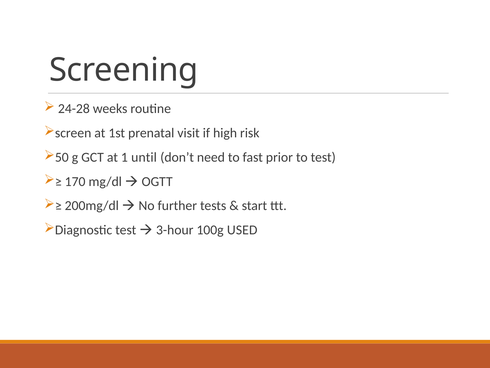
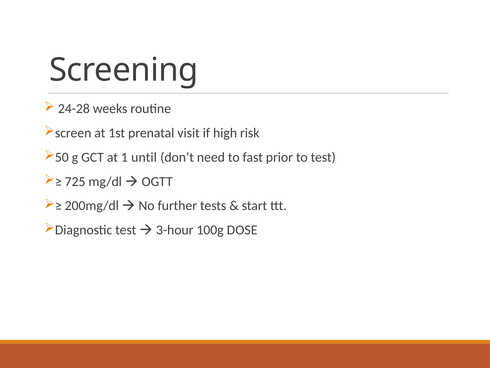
170: 170 -> 725
USED: USED -> DOSE
